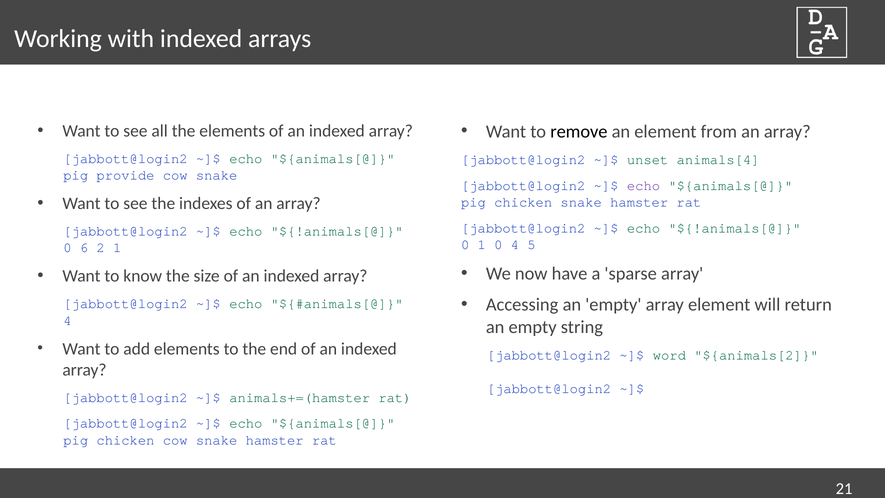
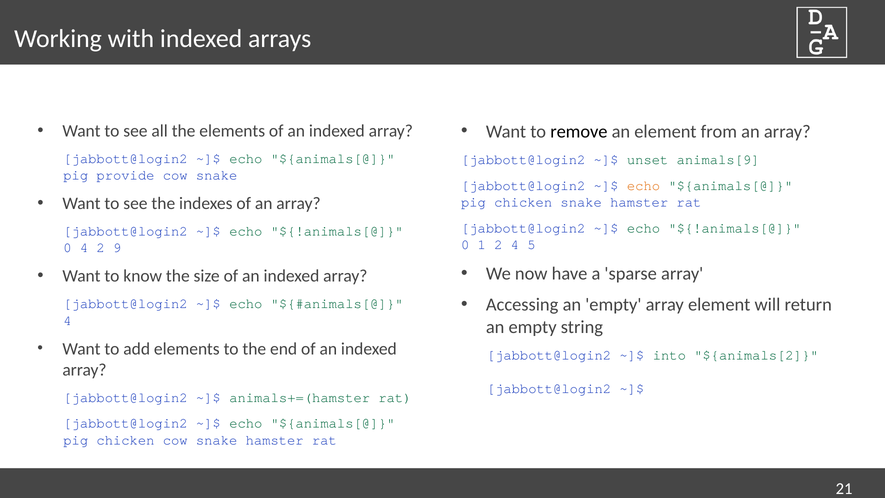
animals[4: animals[4 -> animals[9
echo at (644, 185) colour: purple -> orange
1 0: 0 -> 2
0 6: 6 -> 4
2 1: 1 -> 9
word: word -> into
